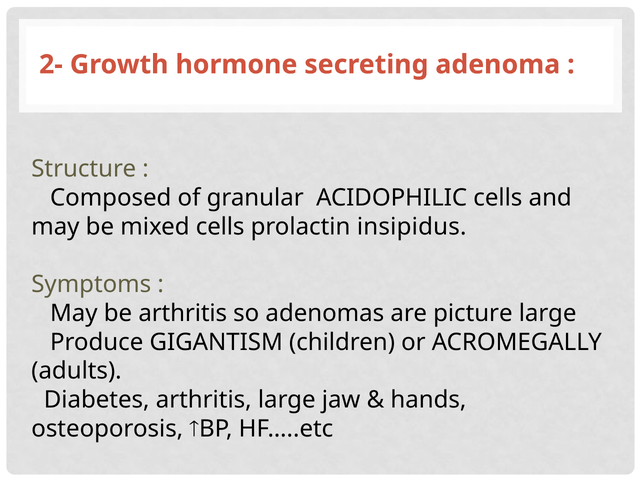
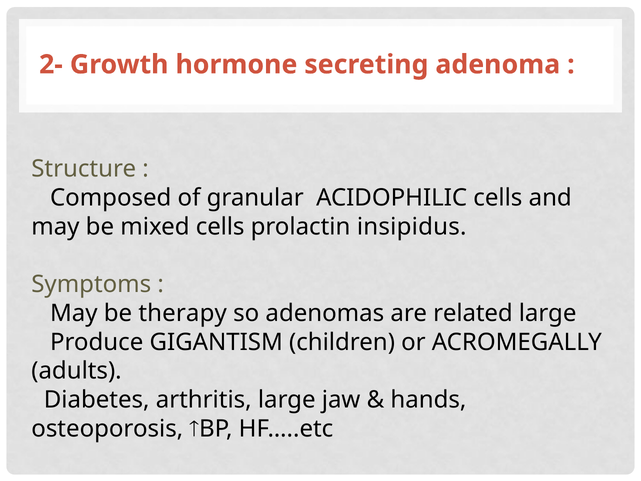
be arthritis: arthritis -> therapy
picture: picture -> related
